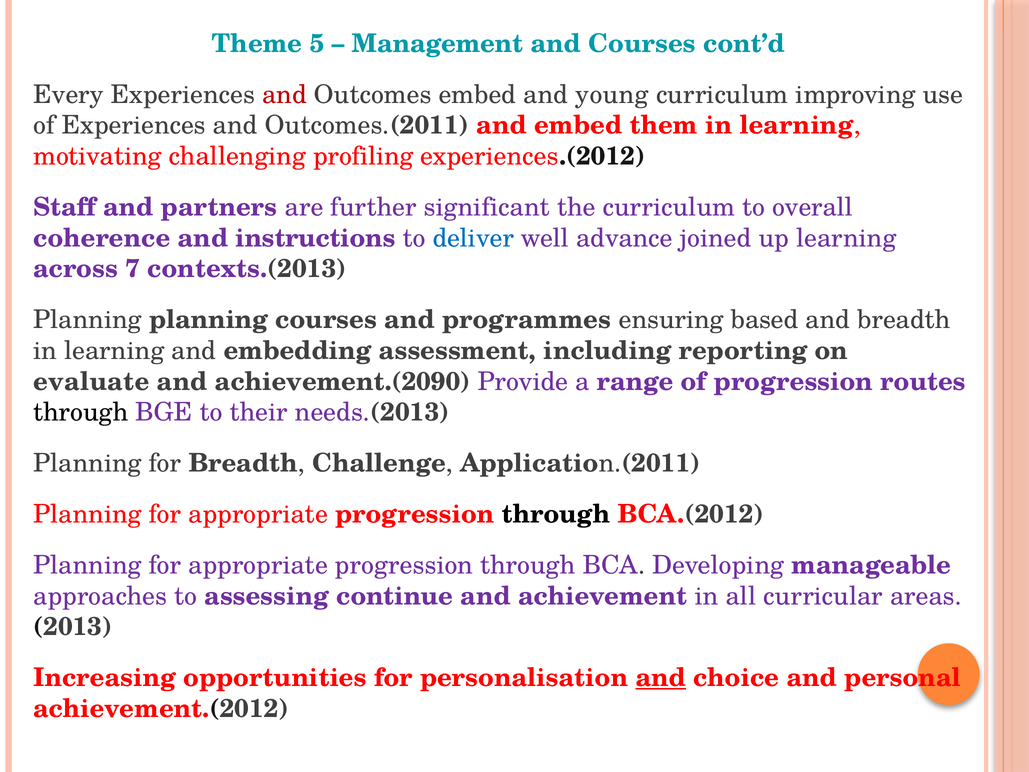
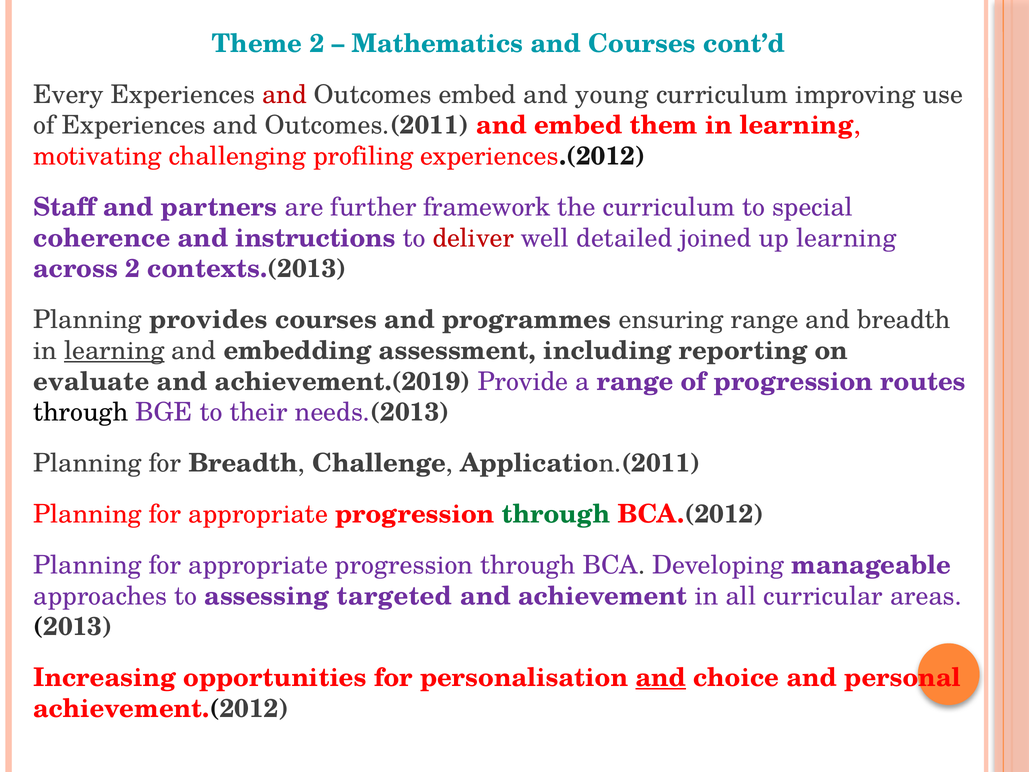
Theme 5: 5 -> 2
Management: Management -> Mathematics
significant: significant -> framework
overall: overall -> special
deliver colour: blue -> red
advance: advance -> detailed
across 7: 7 -> 2
Planning planning: planning -> provides
ensuring based: based -> range
learning at (114, 351) underline: none -> present
achievement.(2090: achievement.(2090 -> achievement.(2019
through at (556, 514) colour: black -> green
continue: continue -> targeted
